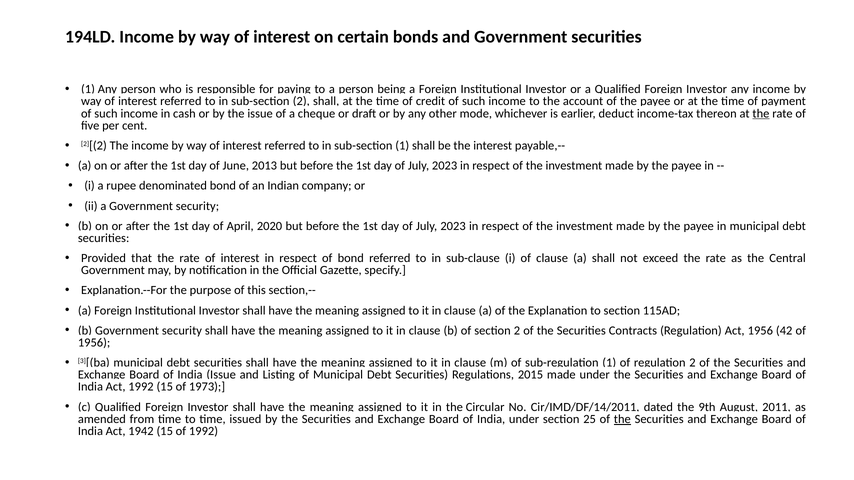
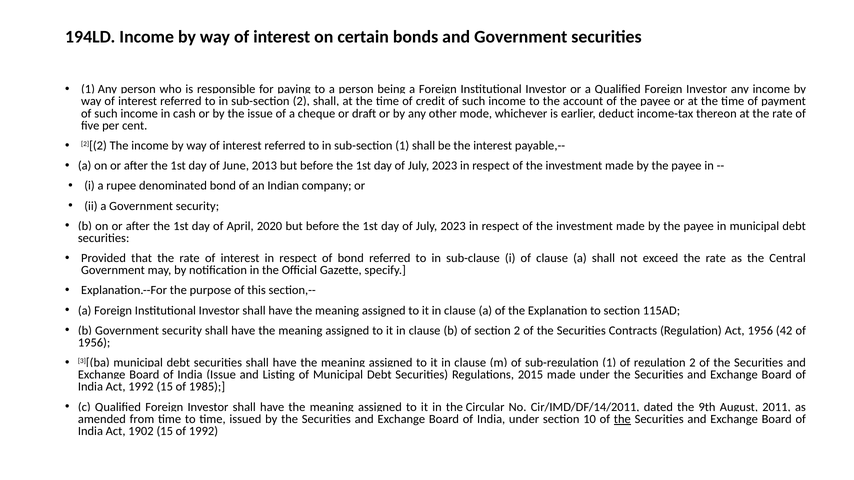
the at (761, 114) underline: present -> none
1973: 1973 -> 1985
25: 25 -> 10
1942: 1942 -> 1902
